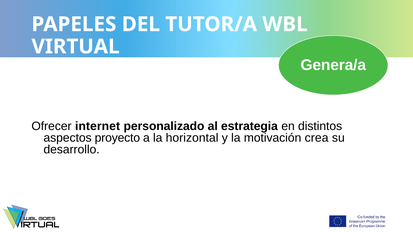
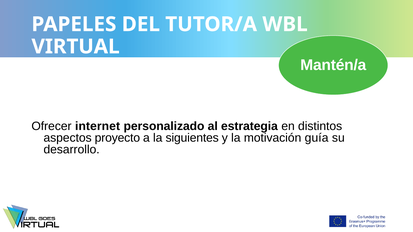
Genera/a: Genera/a -> Mantén/a
horizontal: horizontal -> siguientes
crea: crea -> guía
